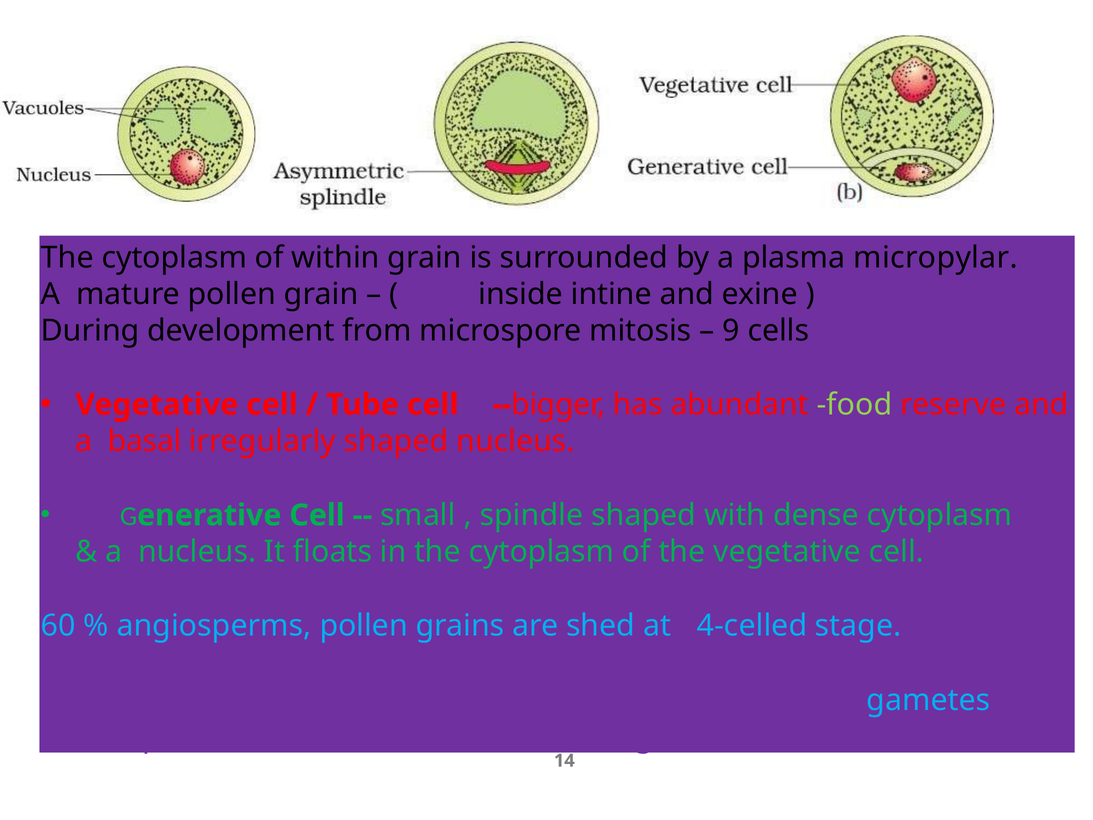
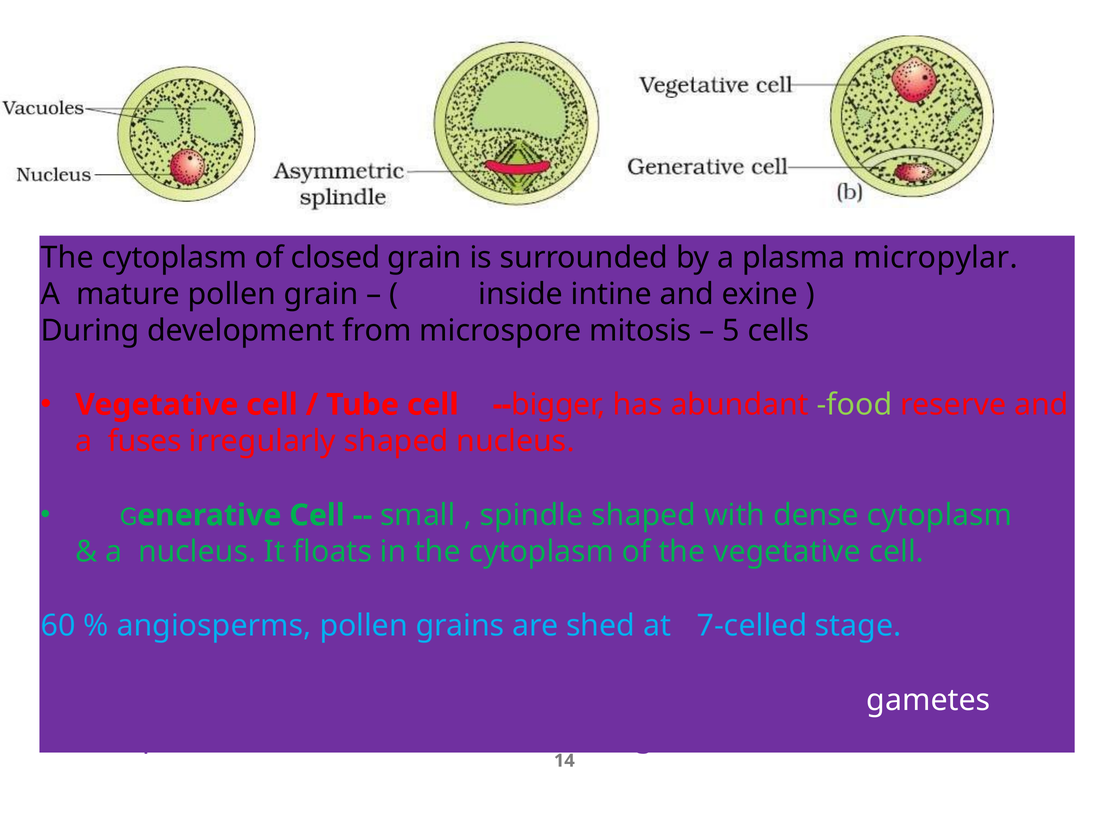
within: within -> closed
9: 9 -> 5
basal: basal -> fuses
4-celled: 4-celled -> 7-celled
gametes colour: light blue -> white
